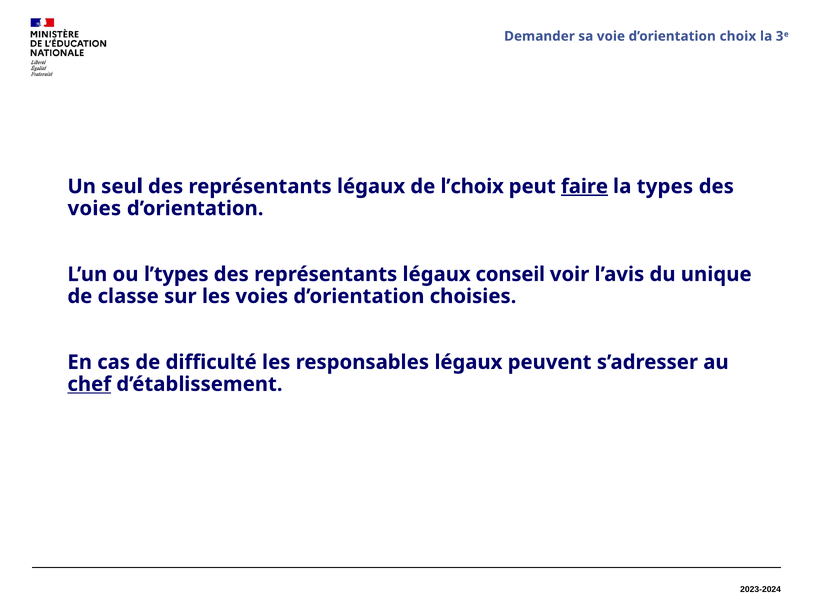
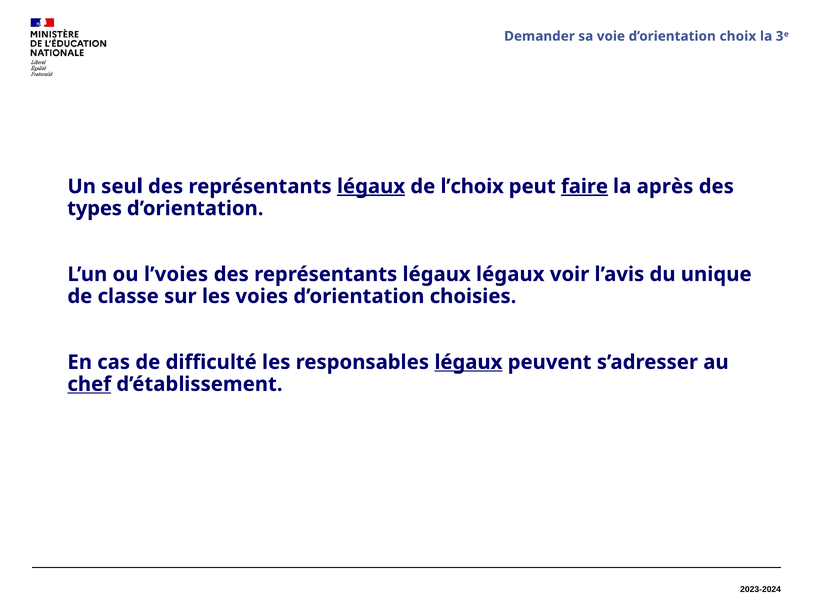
légaux at (371, 186) underline: none -> present
types: types -> après
voies at (94, 208): voies -> types
l’types: l’types -> l’voies
légaux conseil: conseil -> légaux
légaux at (468, 362) underline: none -> present
